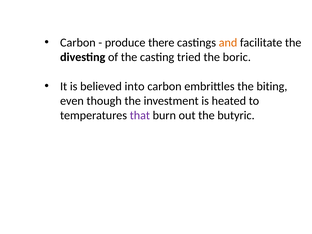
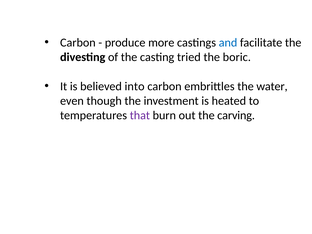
there: there -> more
and colour: orange -> blue
biting: biting -> water
butyric: butyric -> carving
